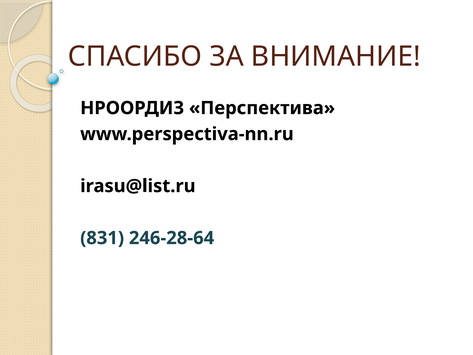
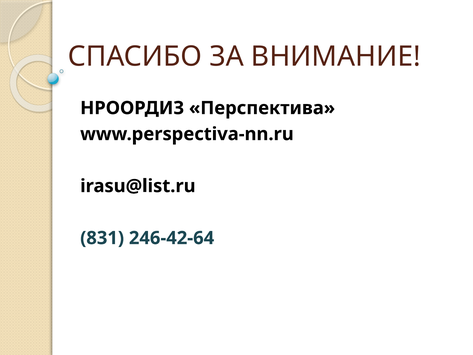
246-28-64: 246-28-64 -> 246-42-64
